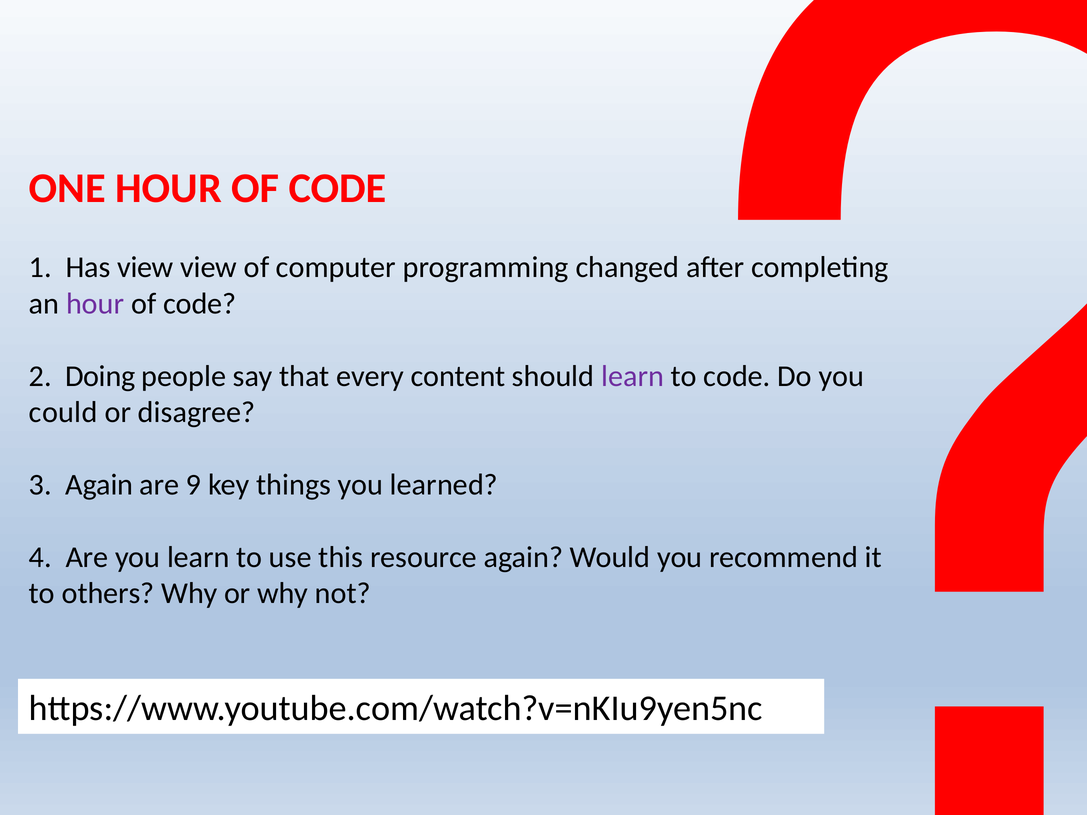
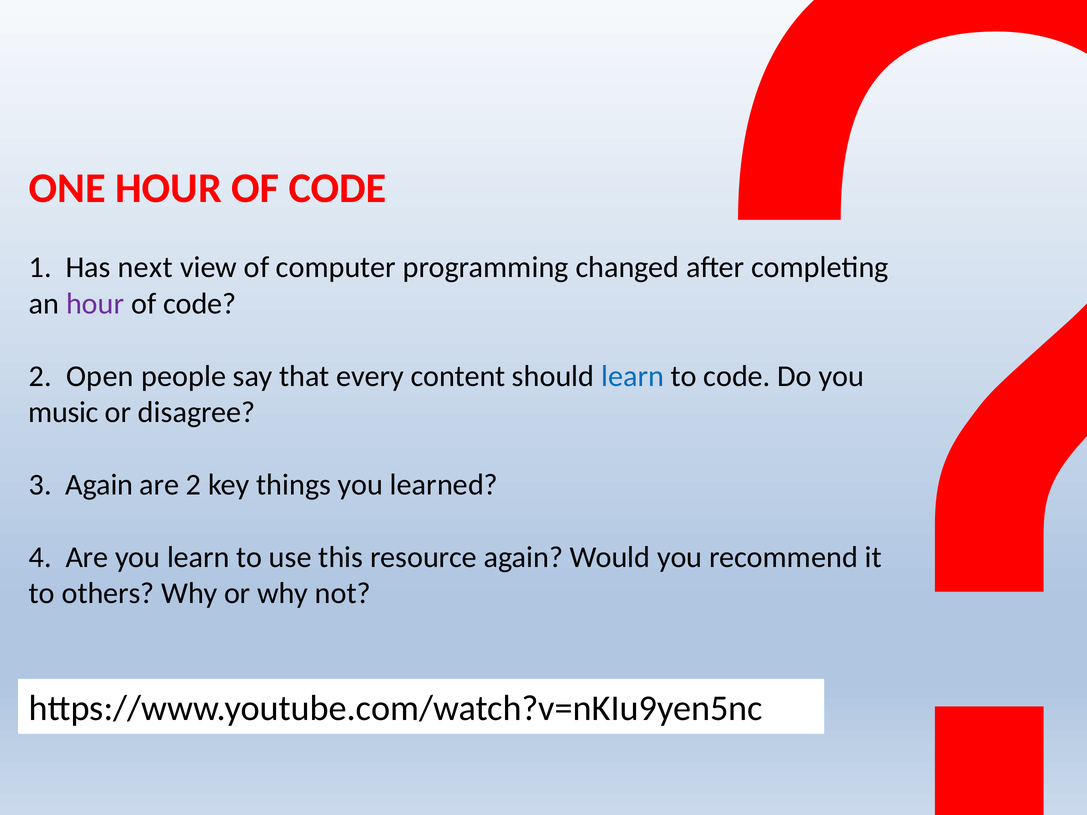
Has view: view -> next
Doing: Doing -> Open
learn at (633, 376) colour: purple -> blue
could: could -> music
are 9: 9 -> 2
